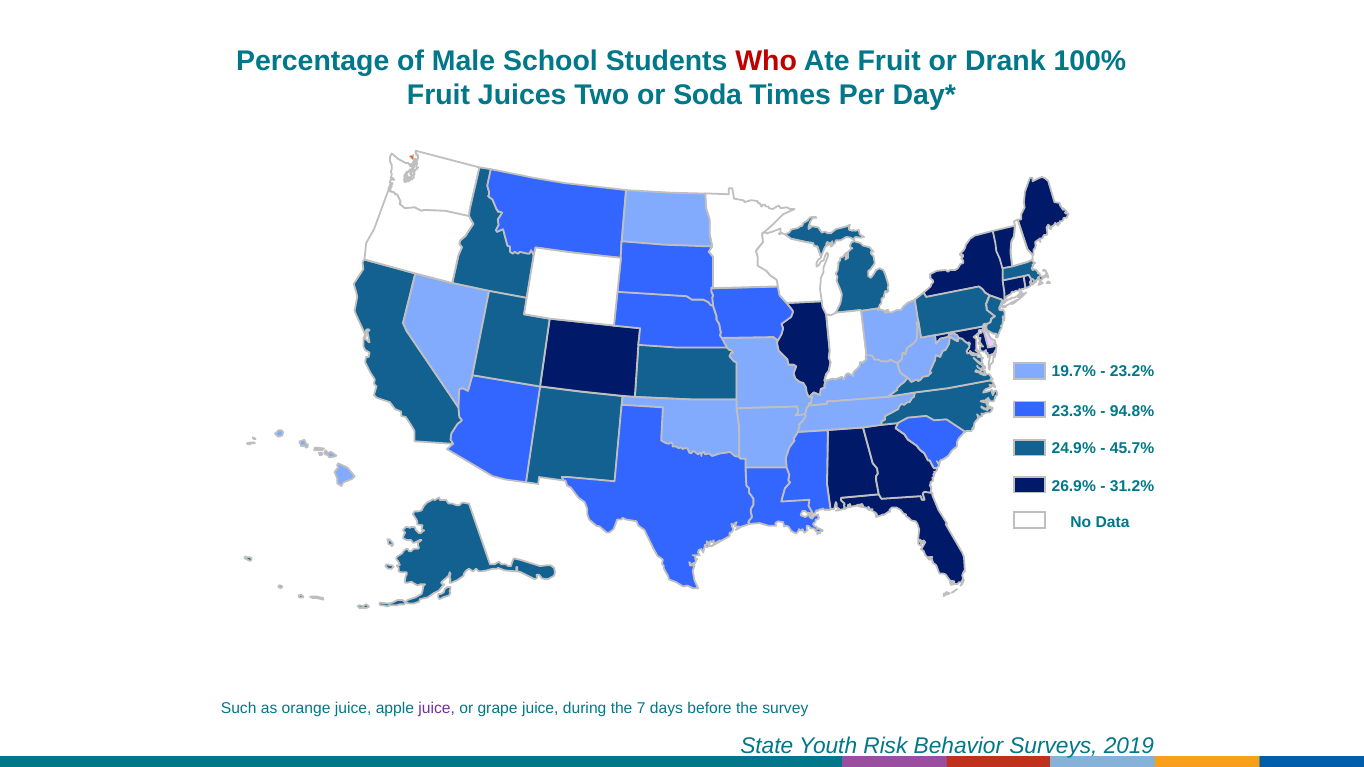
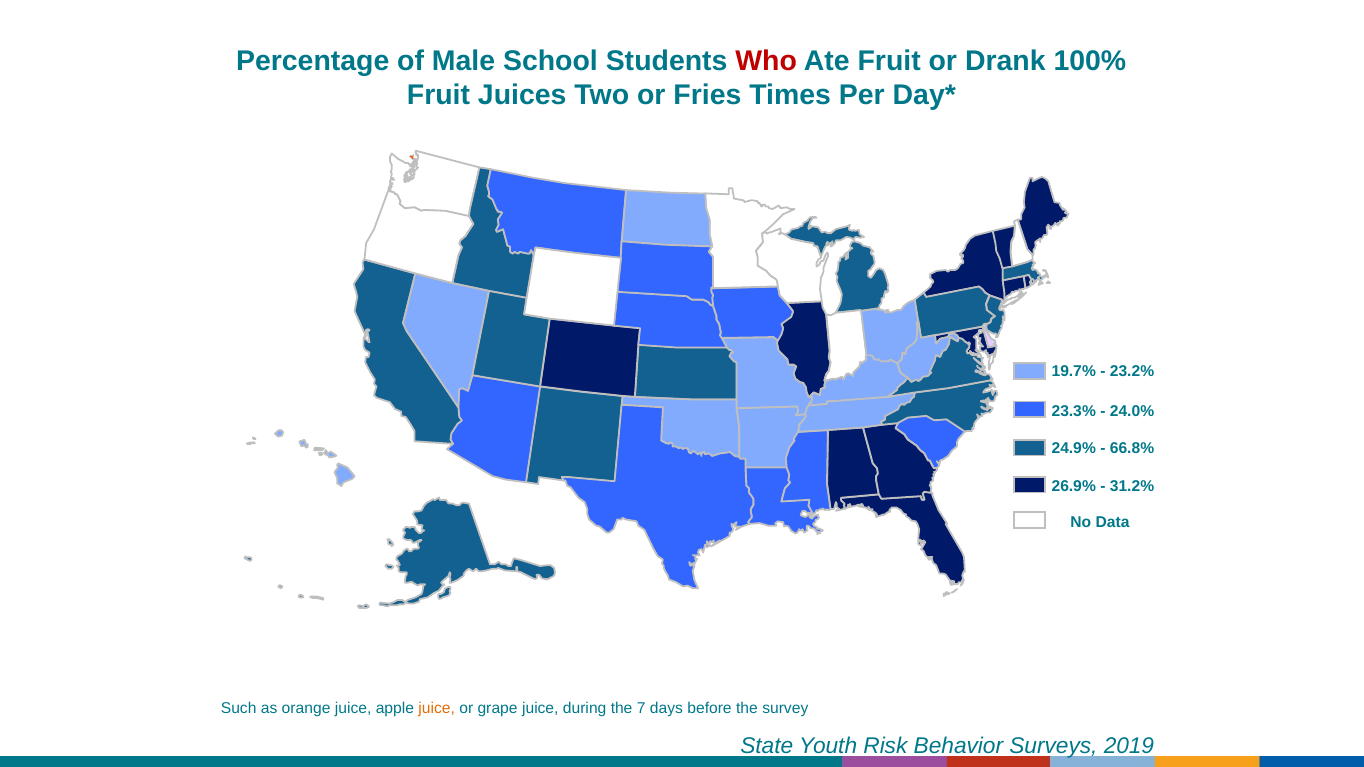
Soda: Soda -> Fries
94.8%: 94.8% -> 24.0%
45.7%: 45.7% -> 66.8%
juice at (437, 708) colour: purple -> orange
